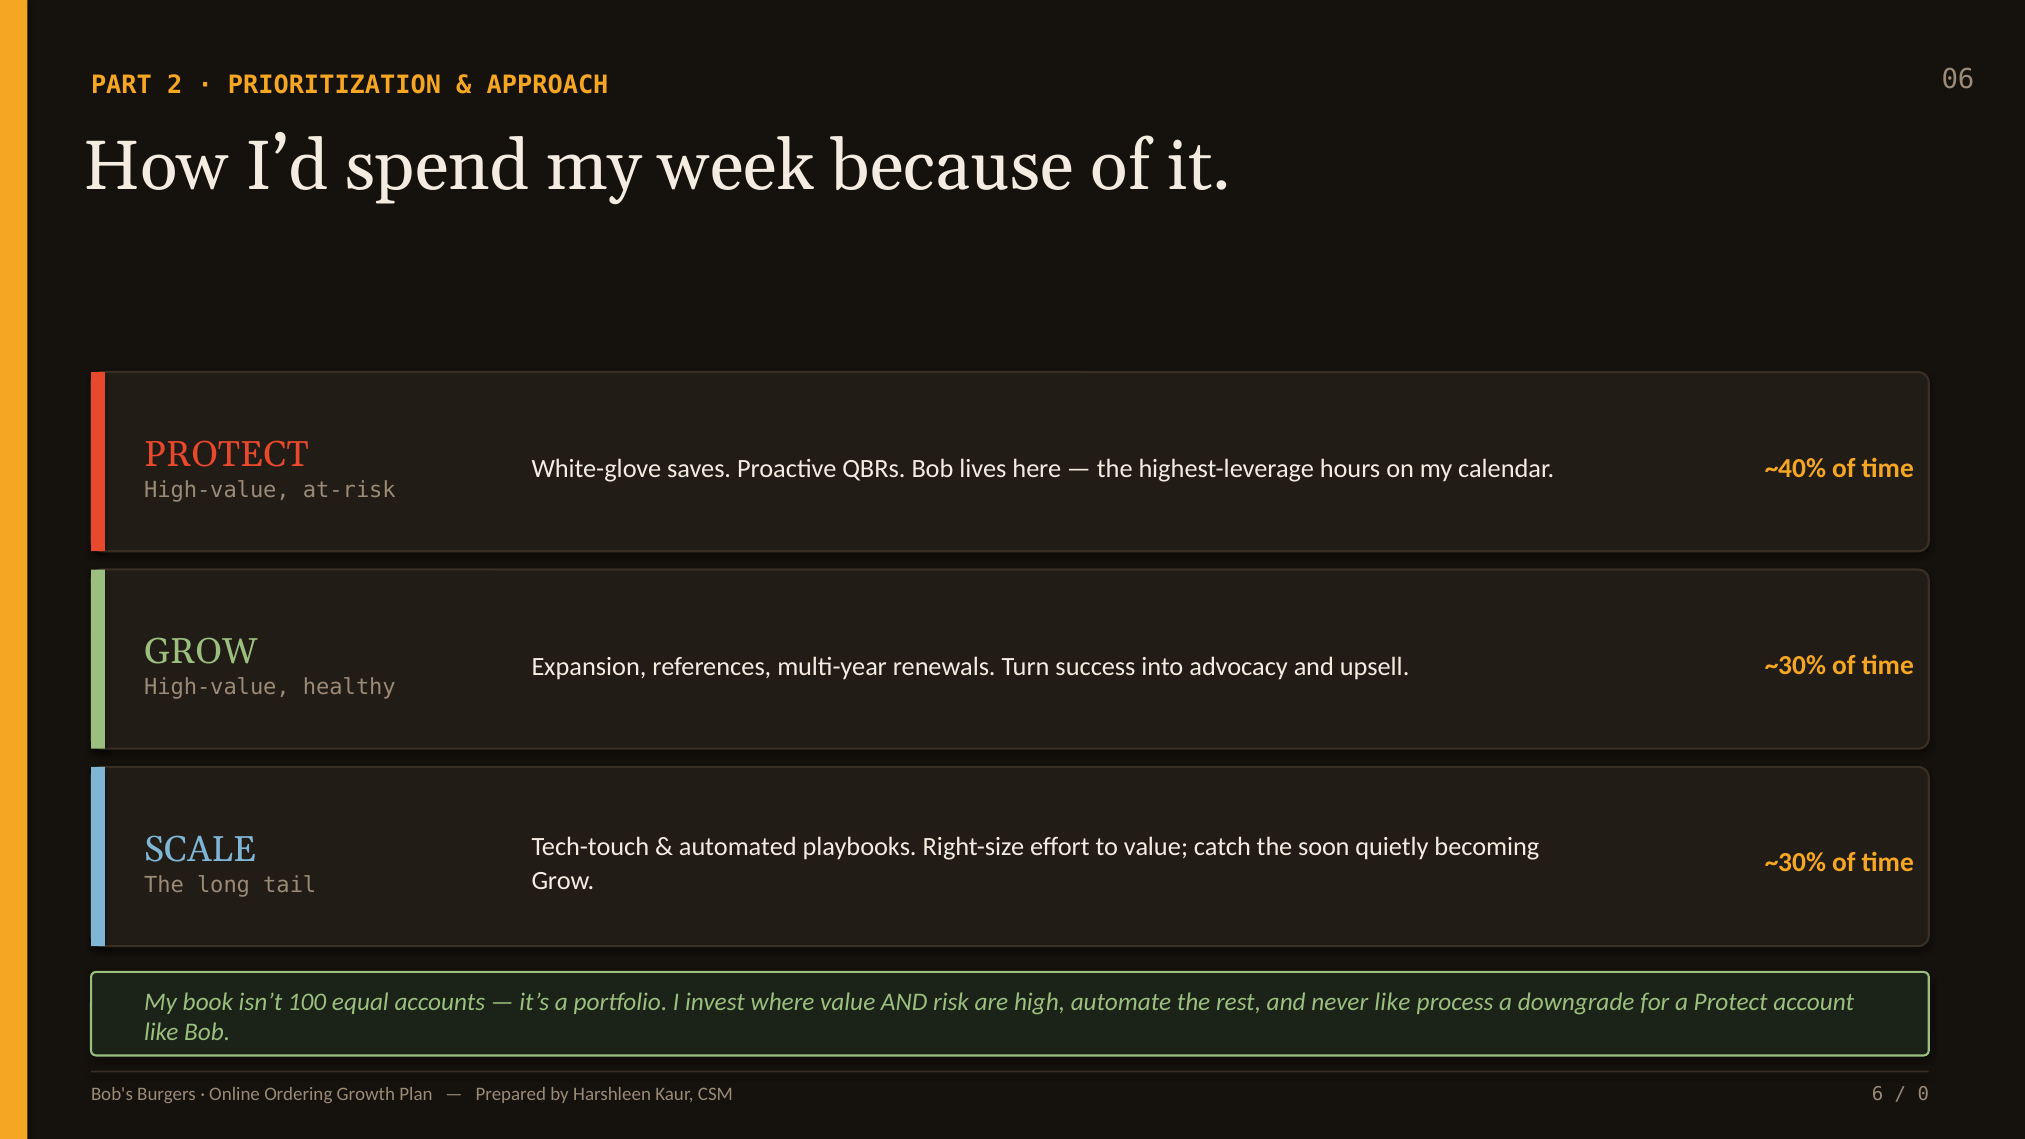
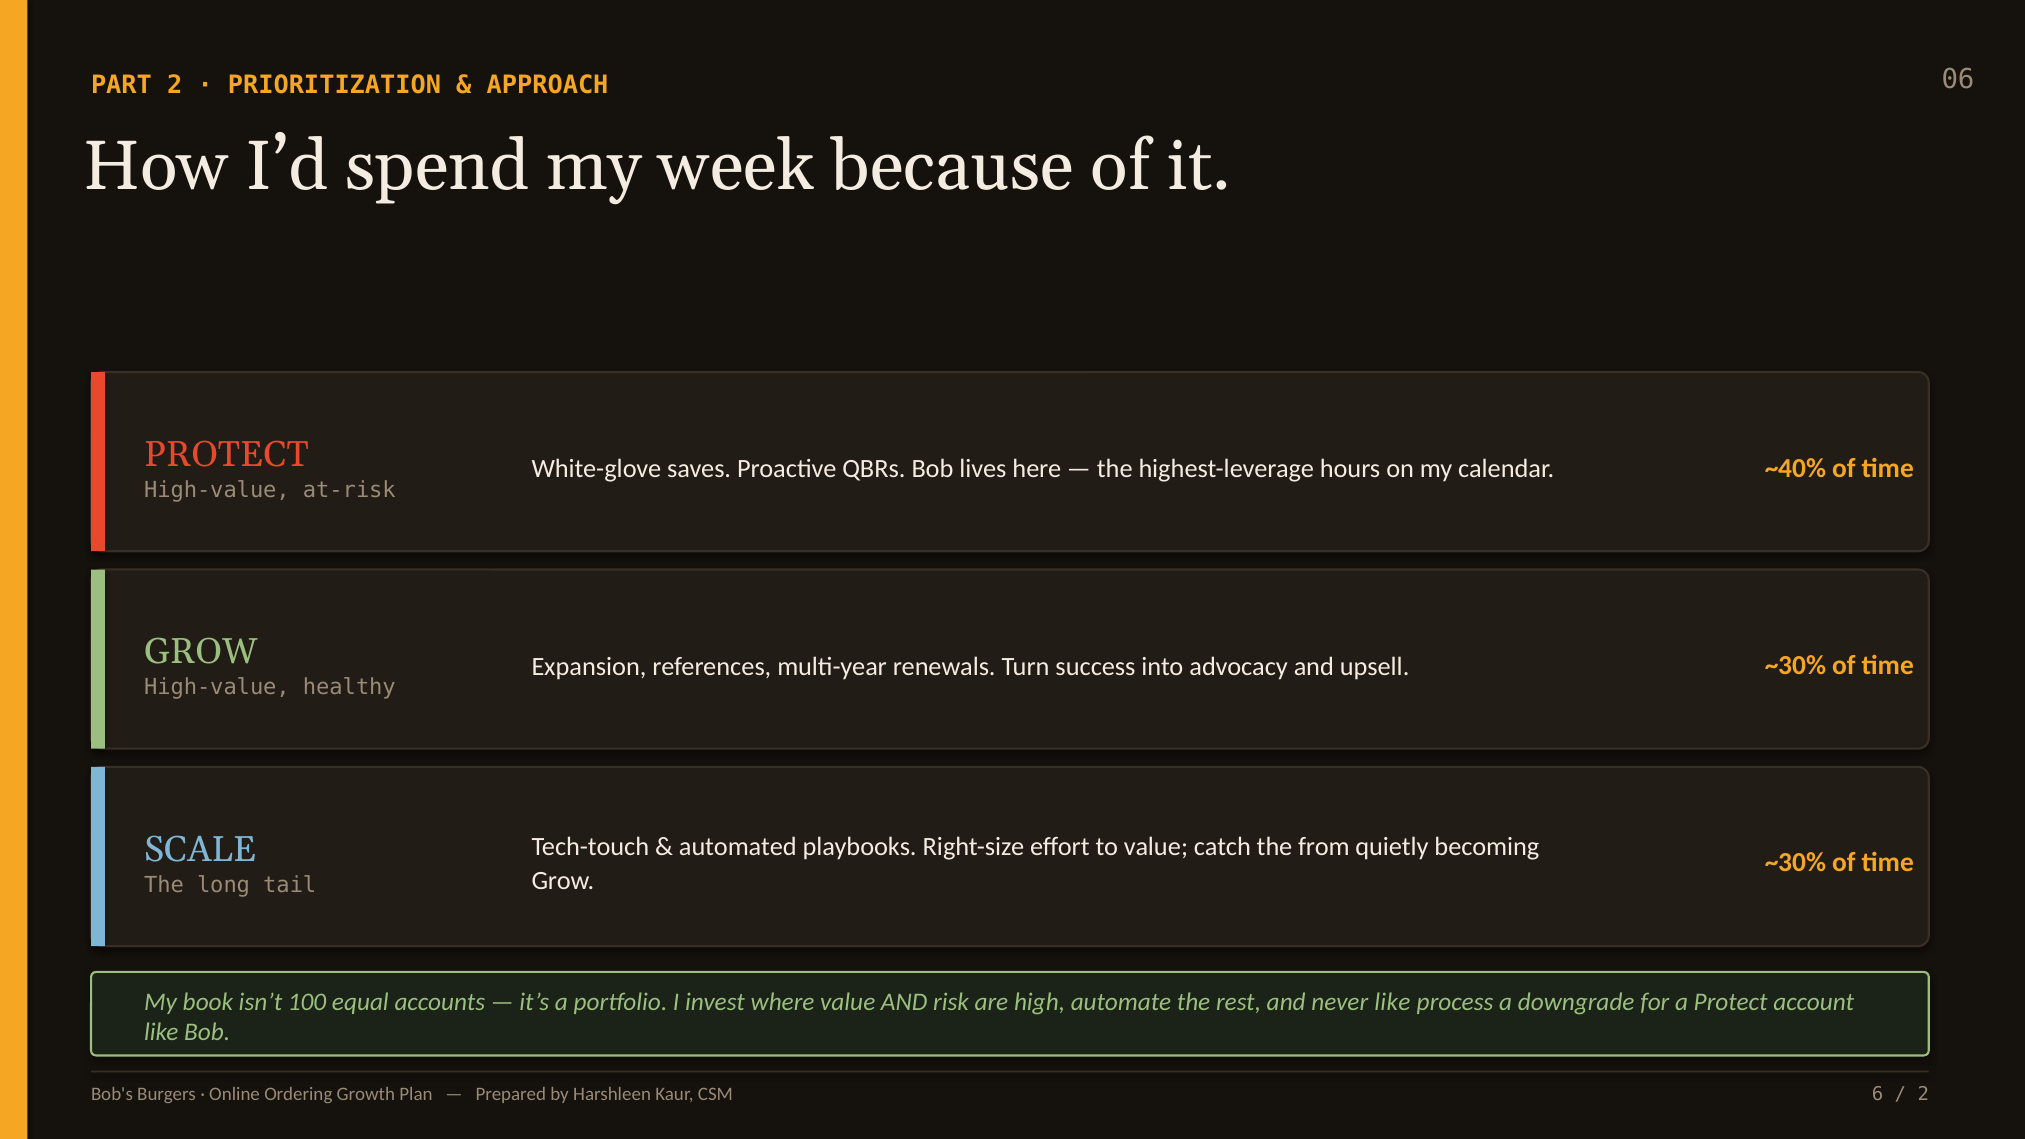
soon: soon -> from
0 at (1923, 1094): 0 -> 2
